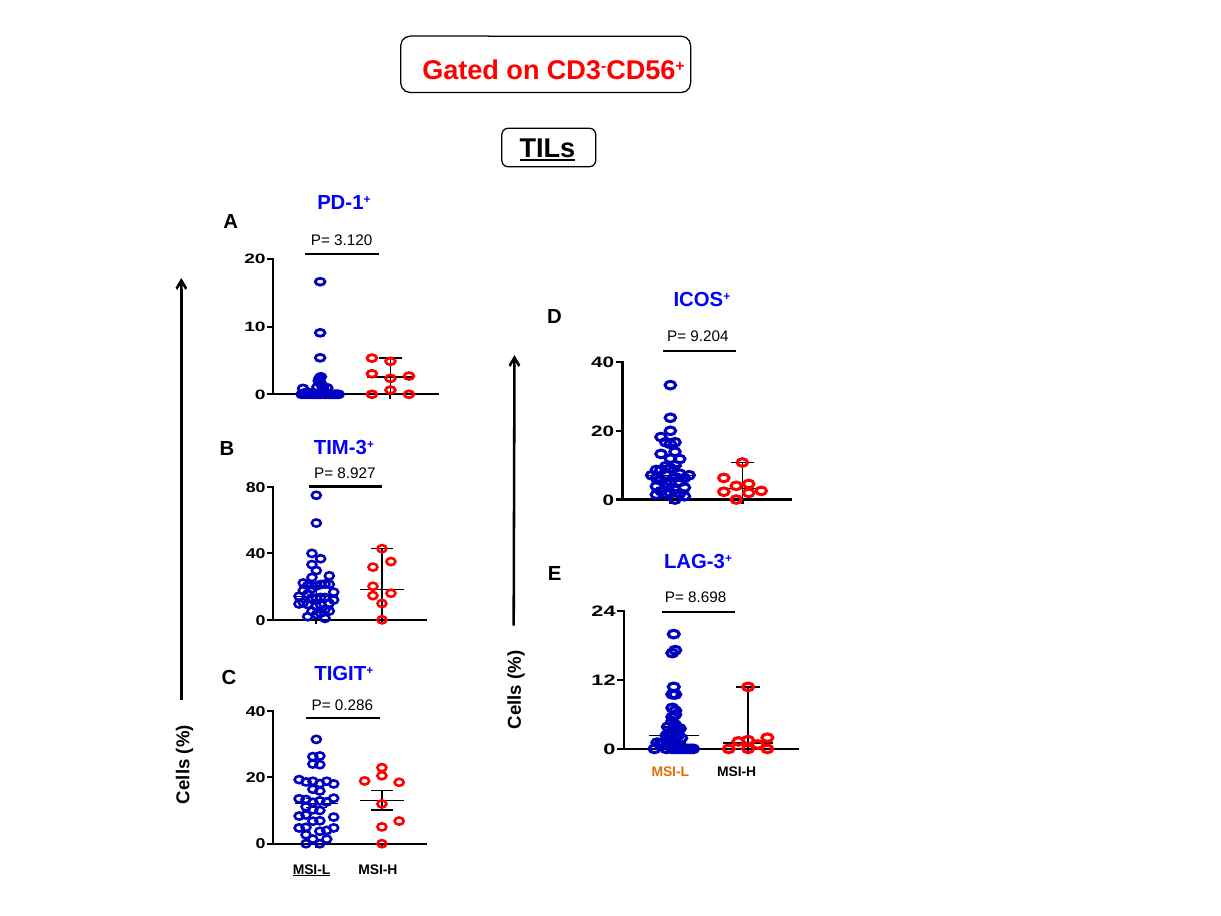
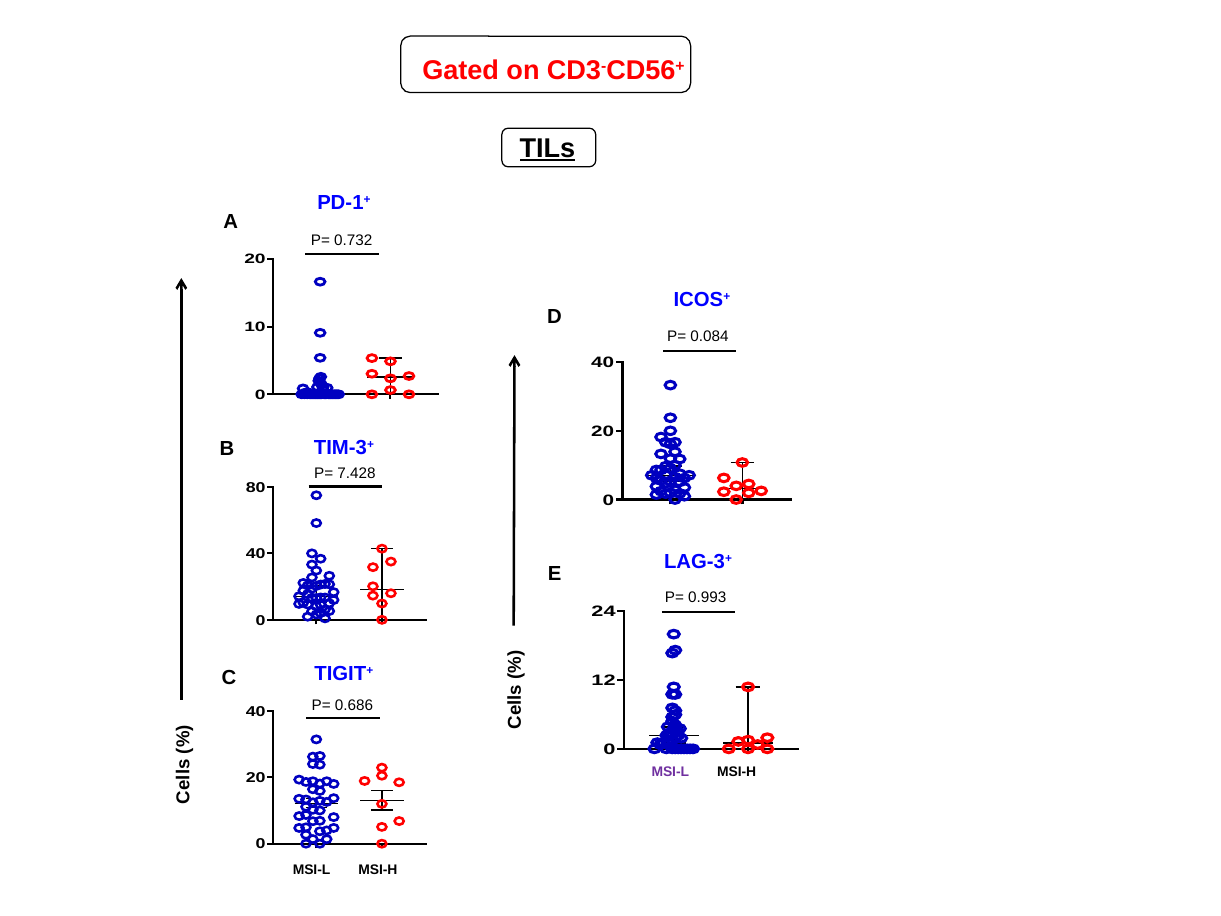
3.120: 3.120 -> 0.732
9.204: 9.204 -> 0.084
8.927: 8.927 -> 7.428
8.698: 8.698 -> 0.993
0.286: 0.286 -> 0.686
MSI-L at (670, 772) colour: orange -> purple
MSI-L at (312, 869) underline: present -> none
